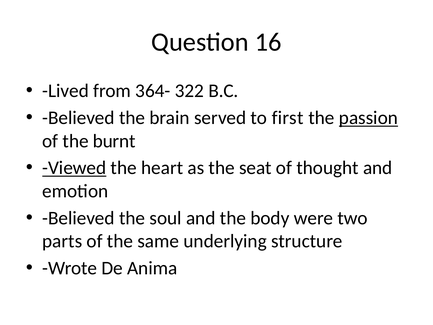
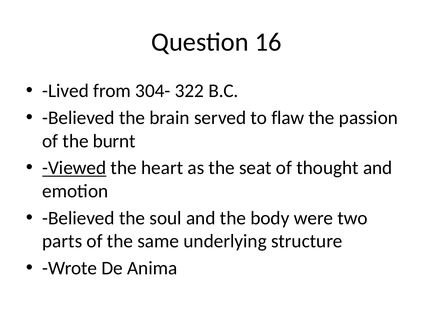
364-: 364- -> 304-
first: first -> flaw
passion underline: present -> none
